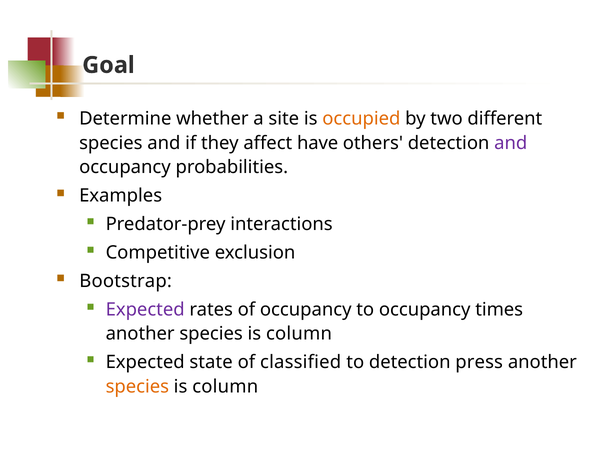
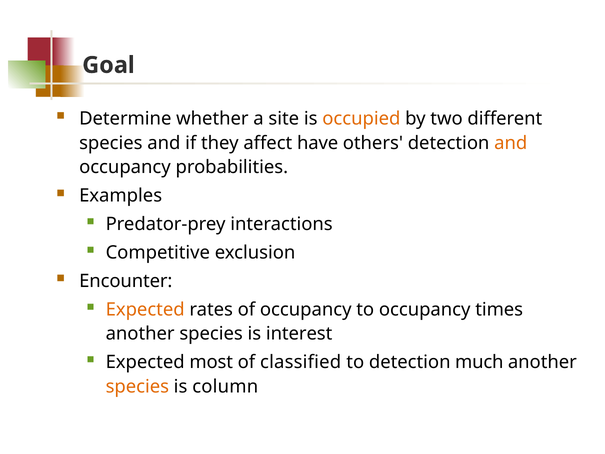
and at (511, 143) colour: purple -> orange
Bootstrap: Bootstrap -> Encounter
Expected at (145, 309) colour: purple -> orange
column at (299, 334): column -> interest
state: state -> most
press: press -> much
